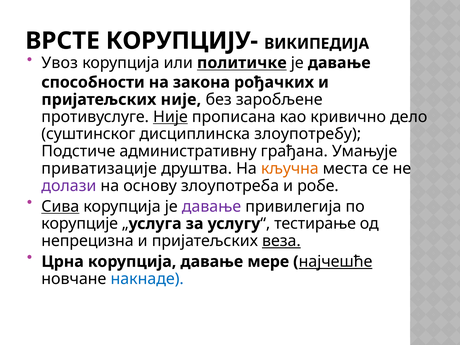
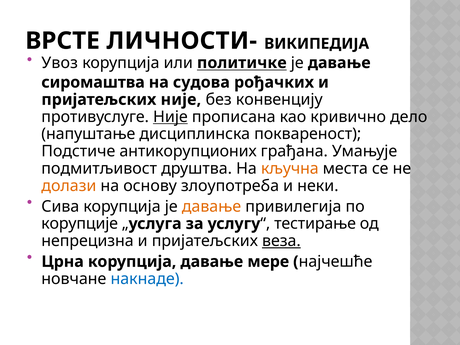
КОРУПЦИЈУ-: КОРУПЦИЈУ- -> ЛИЧНОСТИ-
способности: способности -> сиромаштва
закона: закона -> судова
заробљене: заробљене -> конвенцију
суштинског: суштинског -> напуштање
злоупотребу: злоупотребу -> поквареност
административну: административну -> антикорупционих
приватизације: приватизације -> подмитљивост
долази colour: purple -> orange
робе: робе -> неки
Сива underline: present -> none
давање at (211, 206) colour: purple -> orange
најчешће underline: present -> none
